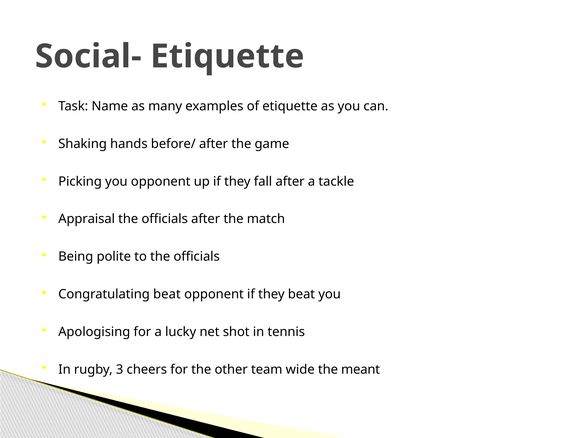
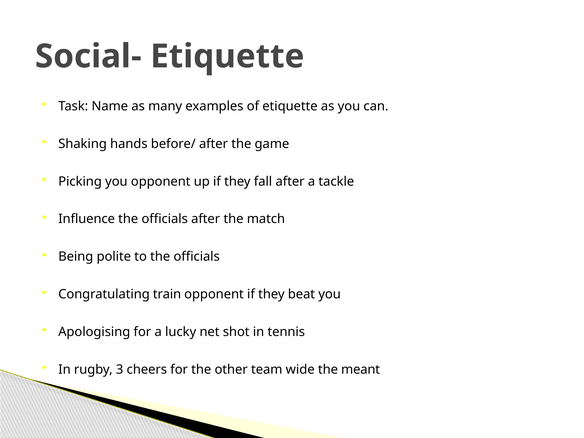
Appraisal: Appraisal -> Influence
Congratulating beat: beat -> train
